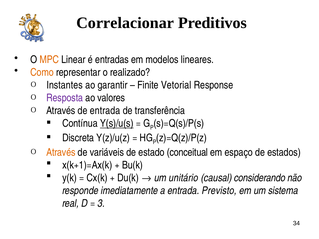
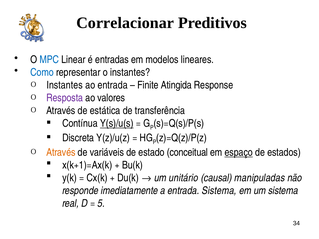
MPC colour: orange -> blue
Como colour: orange -> blue
representar o realizado: realizado -> instantes
ao garantir: garantir -> entrada
Vetorial: Vetorial -> Atingida
de entrada: entrada -> estática
espaço underline: none -> present
considerando: considerando -> manipuladas
entrada Previsto: Previsto -> Sistema
3: 3 -> 5
